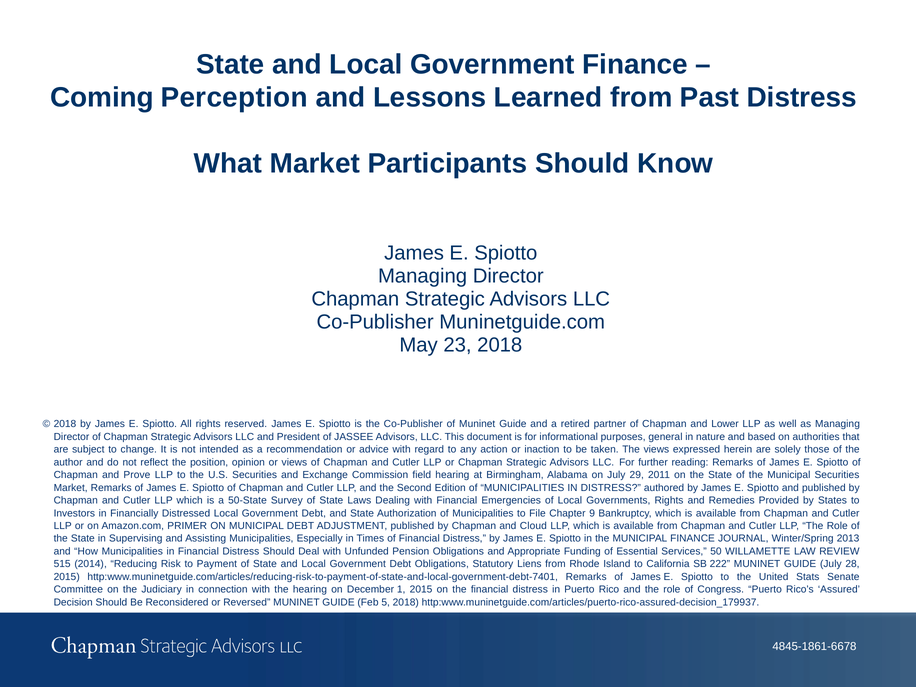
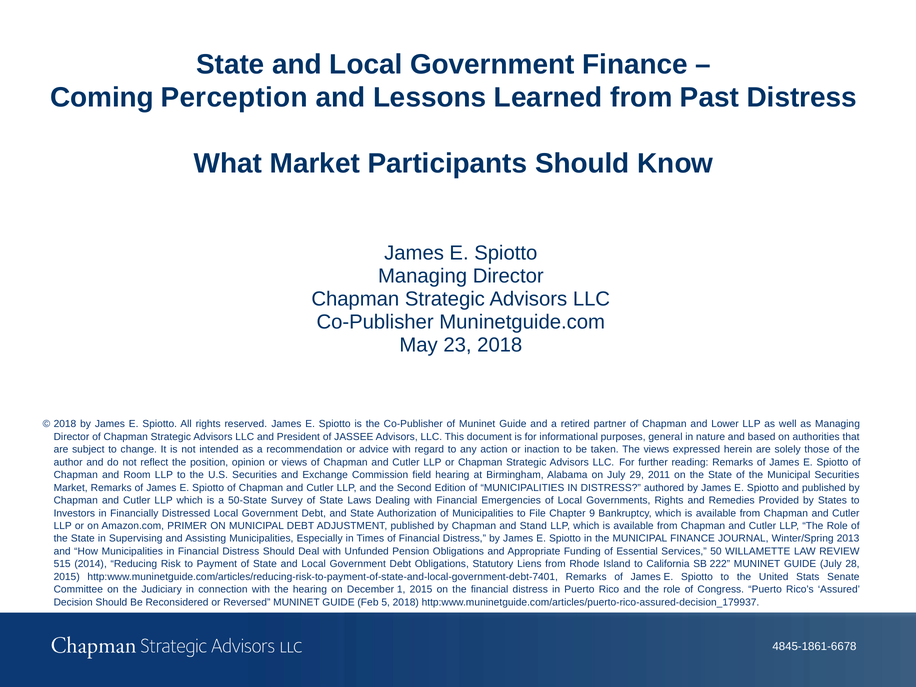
Prove: Prove -> Room
Cloud: Cloud -> Stand
